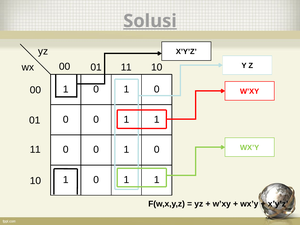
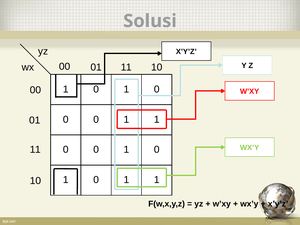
Solusi underline: present -> none
